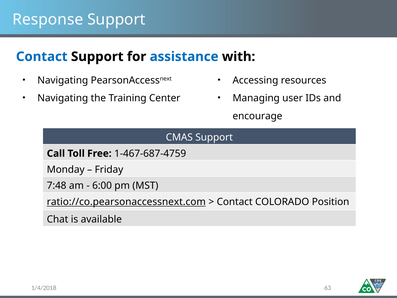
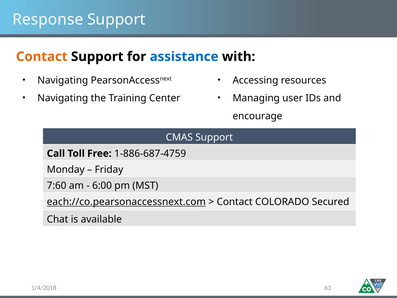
Contact at (42, 57) colour: blue -> orange
1-467-687-4759: 1-467-687-4759 -> 1-886-687-4759
7:48: 7:48 -> 7:60
ratio://co.pearsonaccessnext.com: ratio://co.pearsonaccessnext.com -> each://co.pearsonaccessnext.com
Position: Position -> Secured
